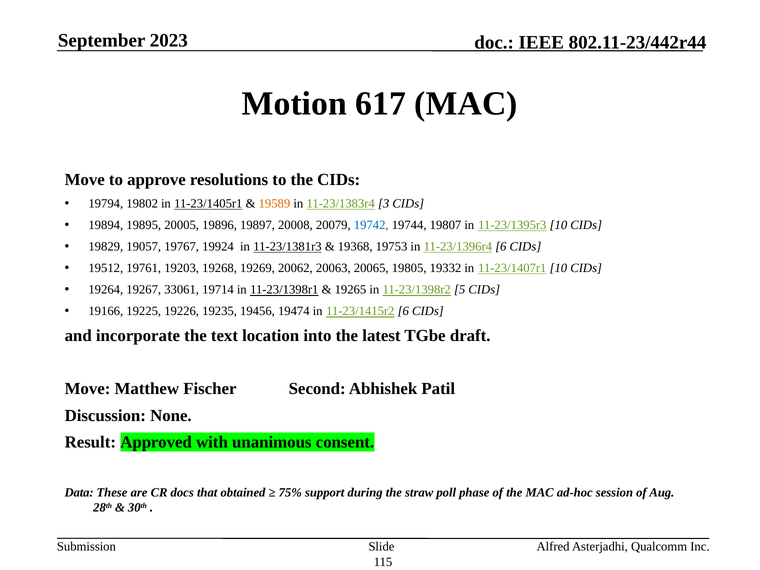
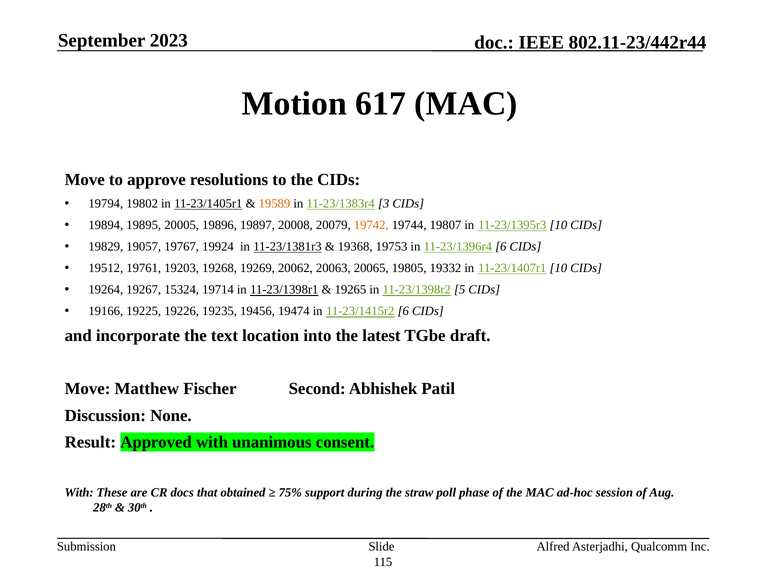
19742 colour: blue -> orange
33061: 33061 -> 15324
Data at (79, 492): Data -> With
